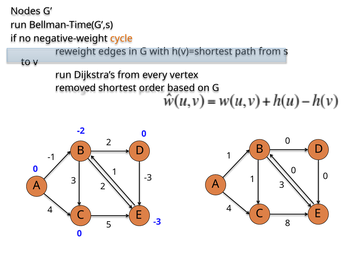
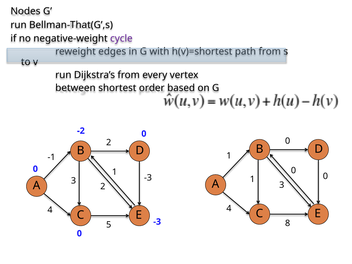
Bellman-Time(G’,s: Bellman-Time(G’,s -> Bellman-That(G’,s
cycle colour: orange -> purple
removed: removed -> between
